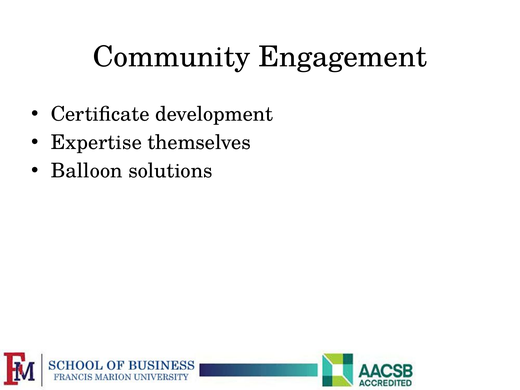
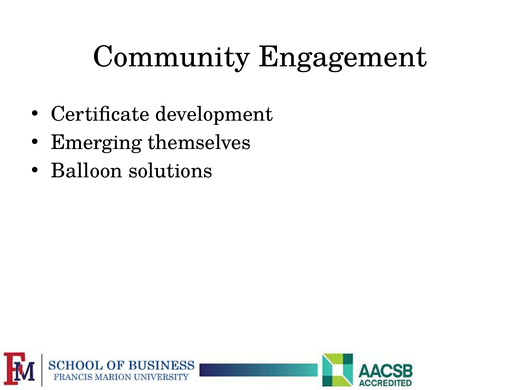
Expertise: Expertise -> Emerging
